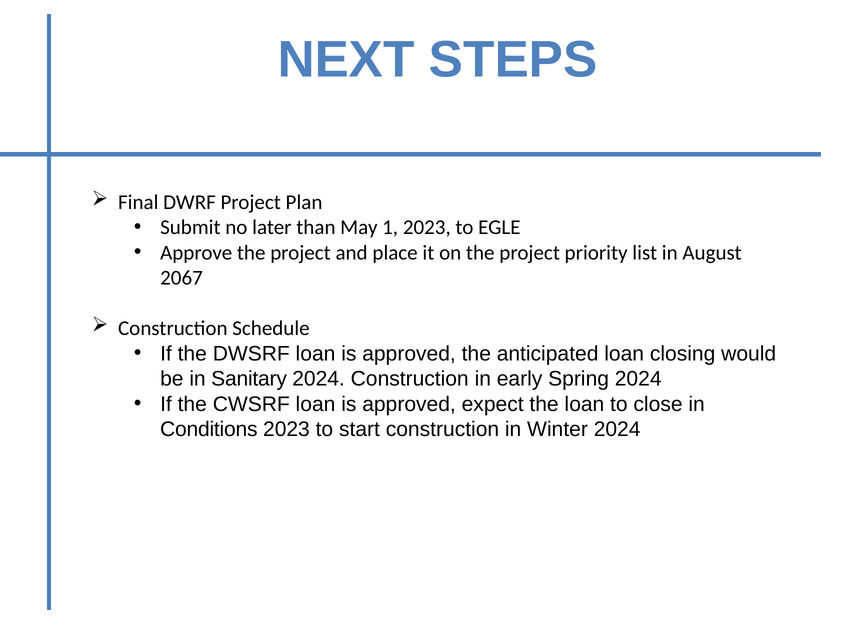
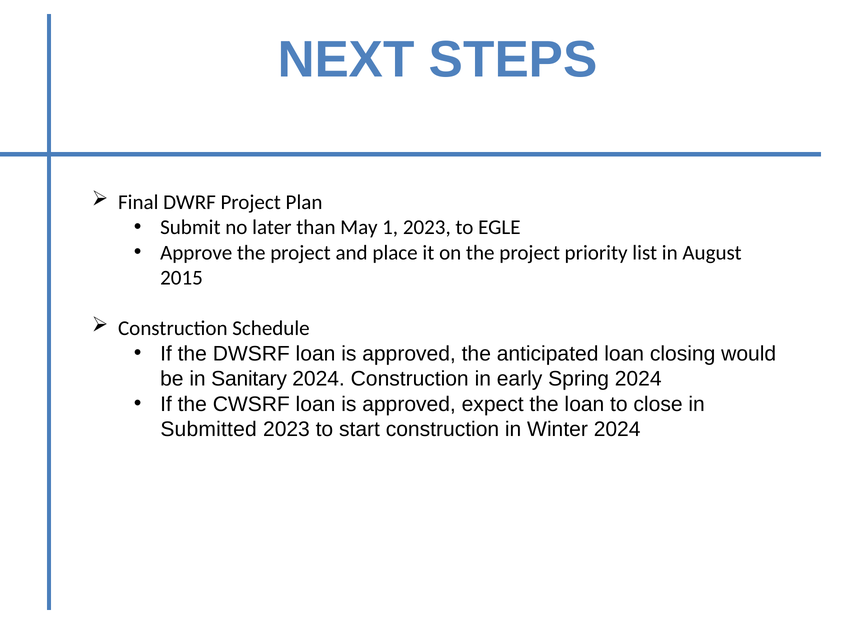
2067: 2067 -> 2015
Conditions: Conditions -> Submitted
